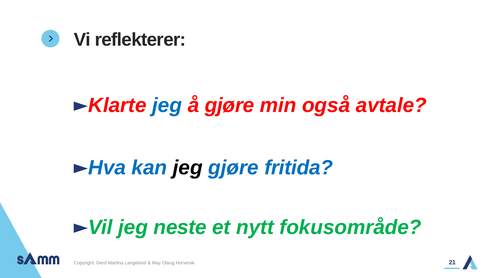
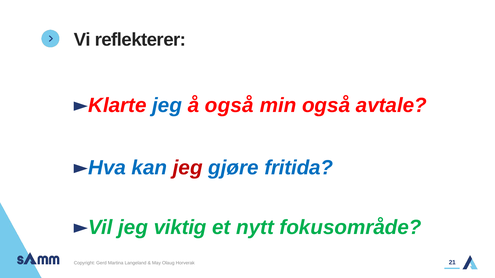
å gjøre: gjøre -> også
jeg at (188, 168) colour: black -> red
neste: neste -> viktig
